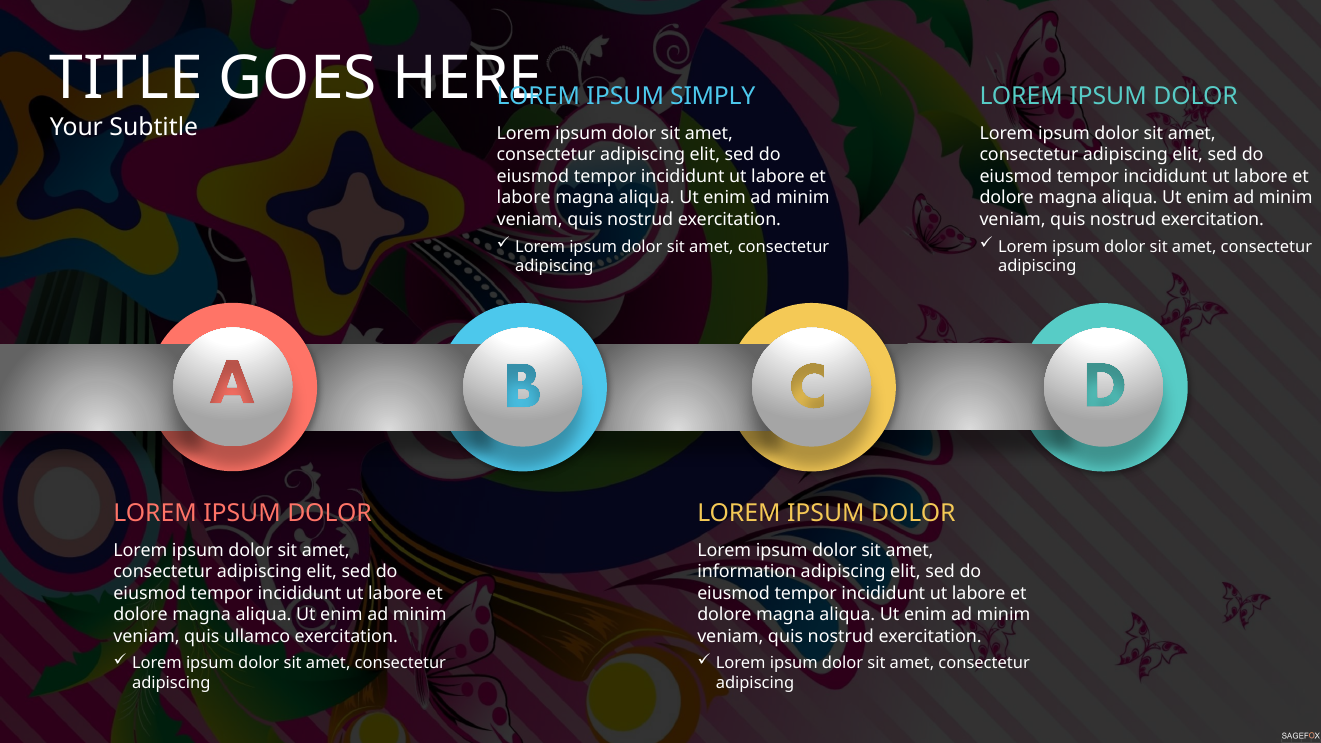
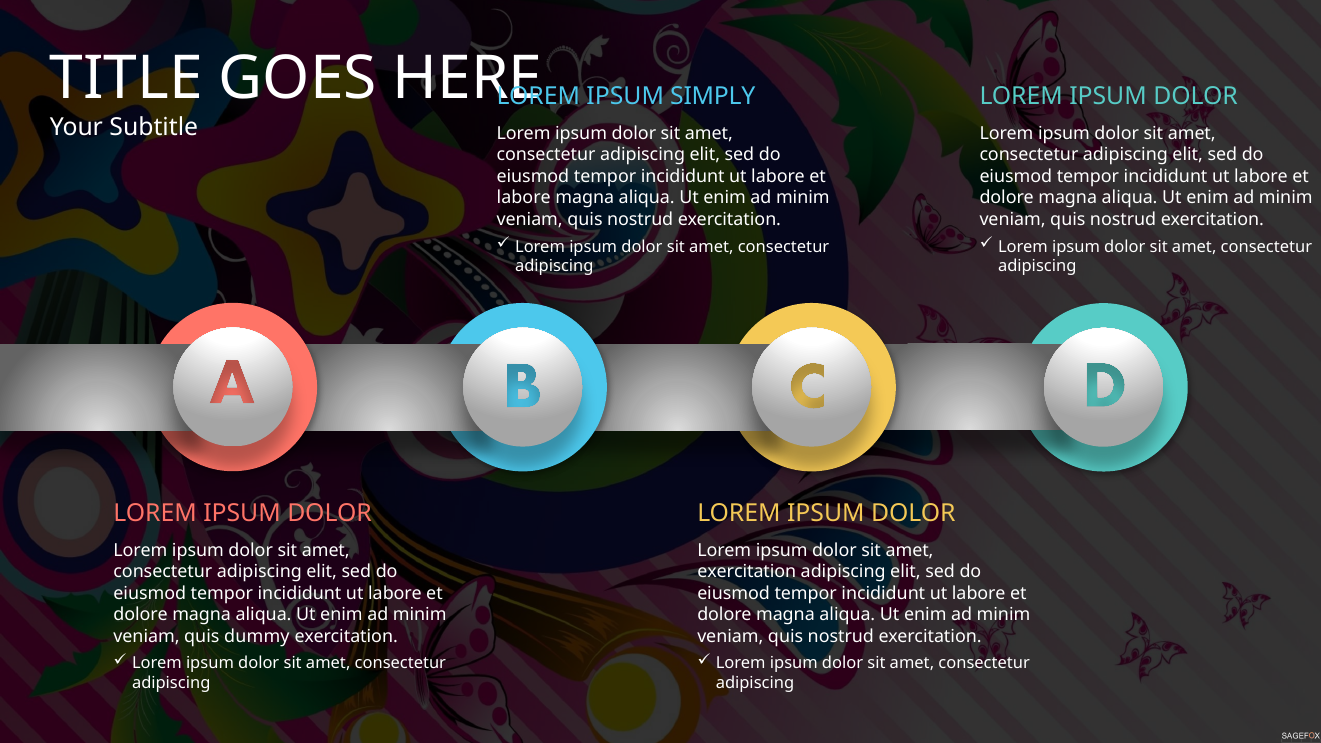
information at (747, 572): information -> exercitation
ullamco: ullamco -> dummy
